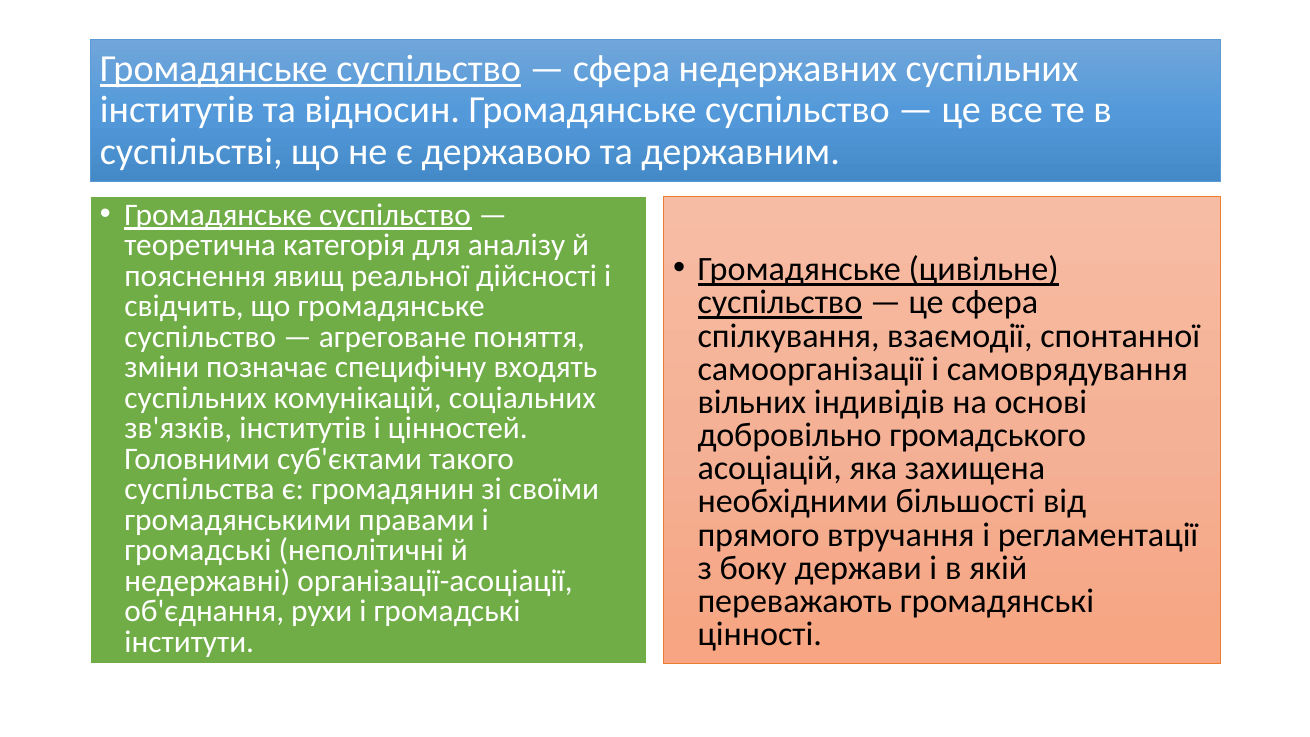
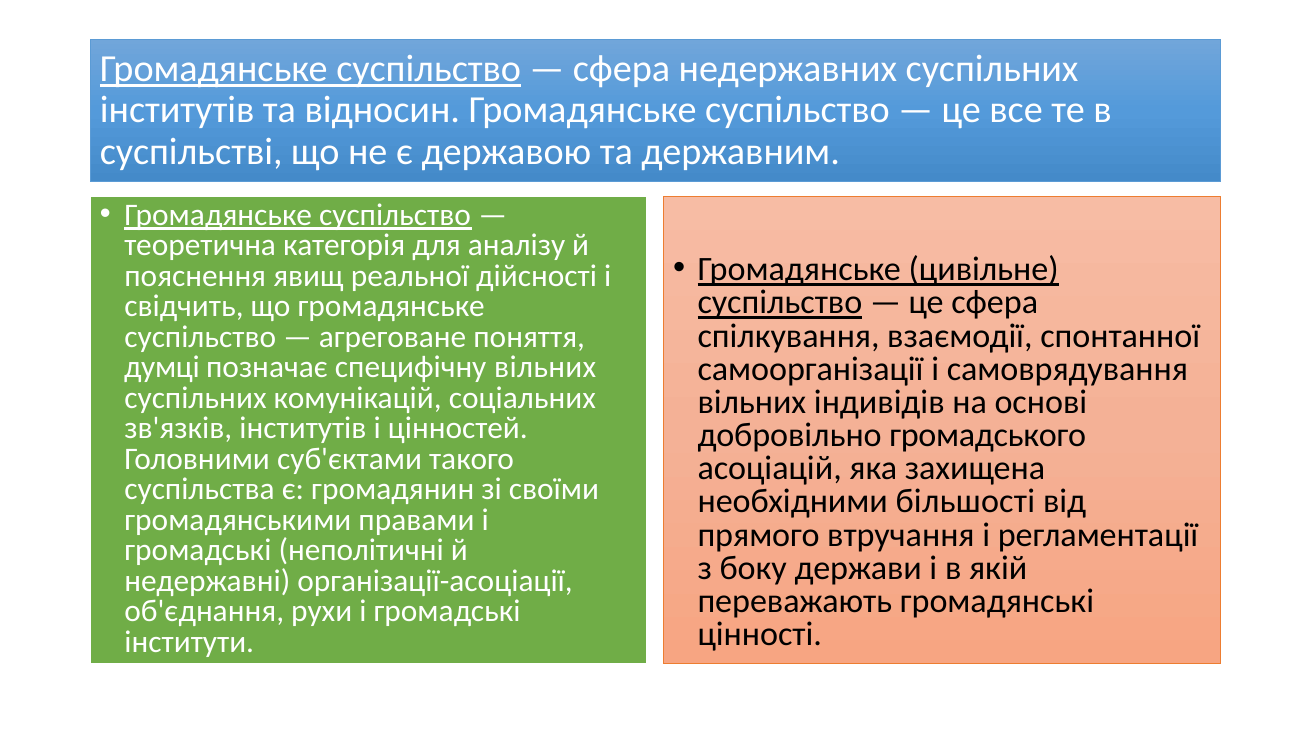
зміни: зміни -> думці
специфічну входять: входять -> вільних
